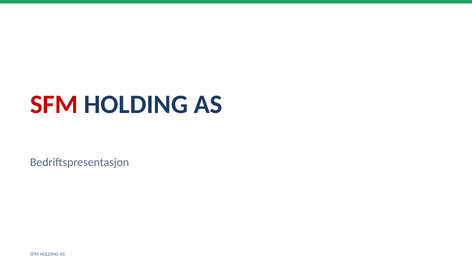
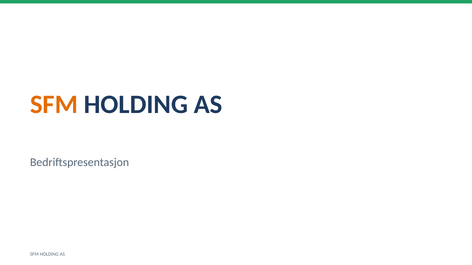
SFM at (54, 105) colour: red -> orange
